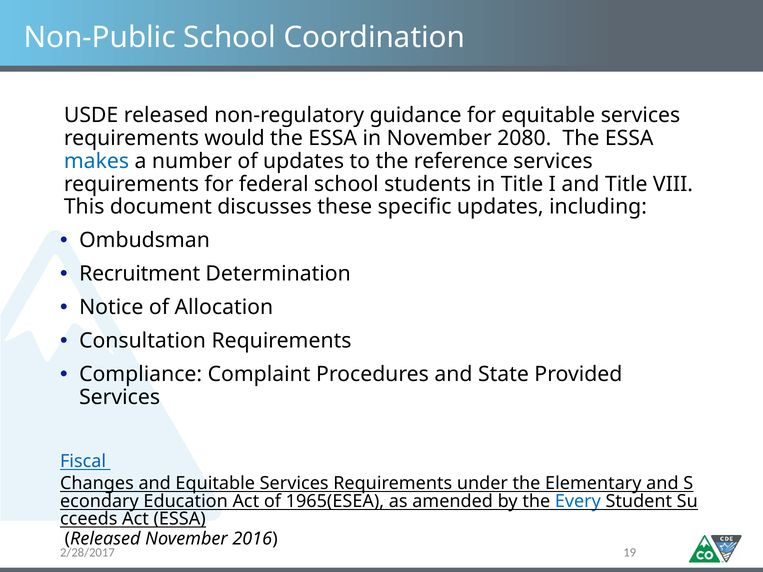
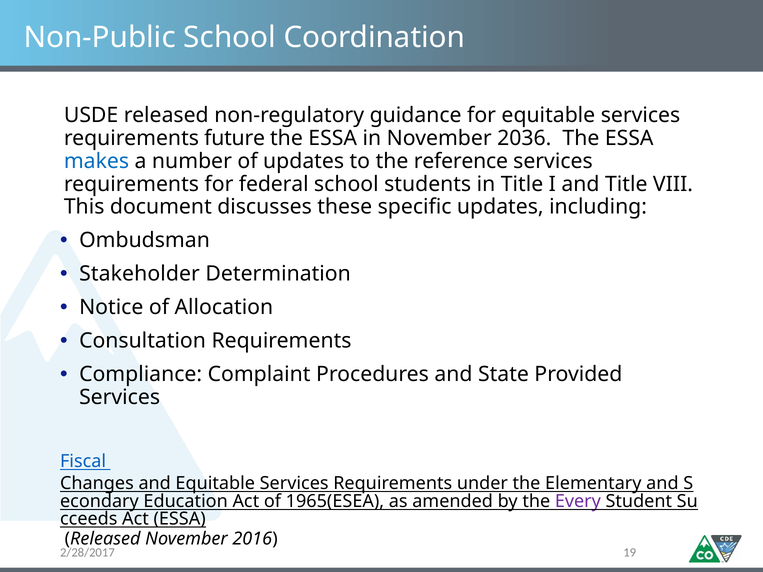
would: would -> future
2080: 2080 -> 2036
Recruitment: Recruitment -> Stakeholder
Every colour: blue -> purple
